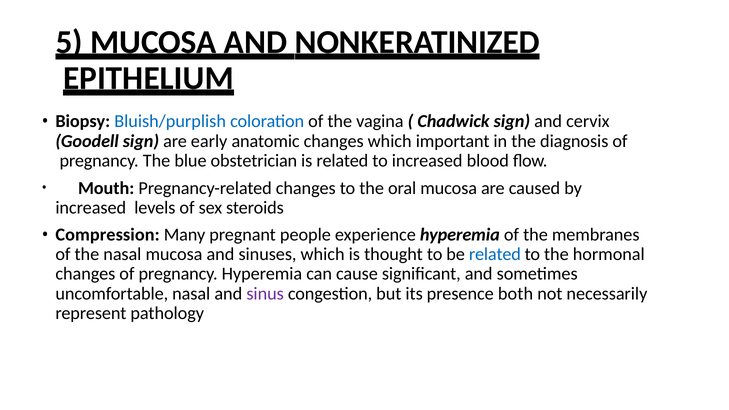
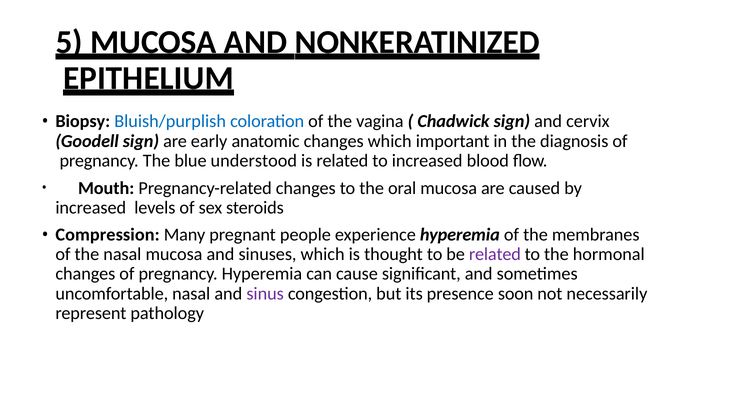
obstetrician: obstetrician -> understood
related at (495, 254) colour: blue -> purple
both: both -> soon
